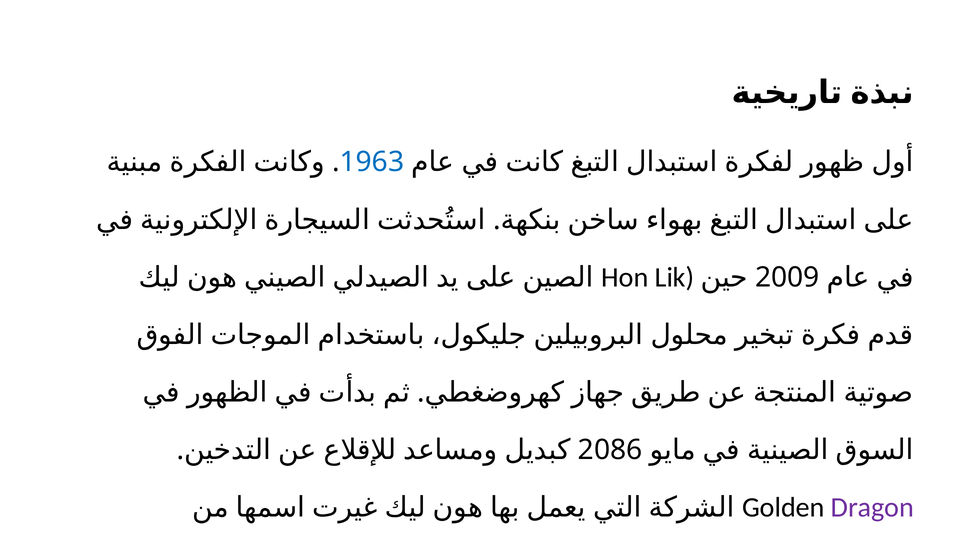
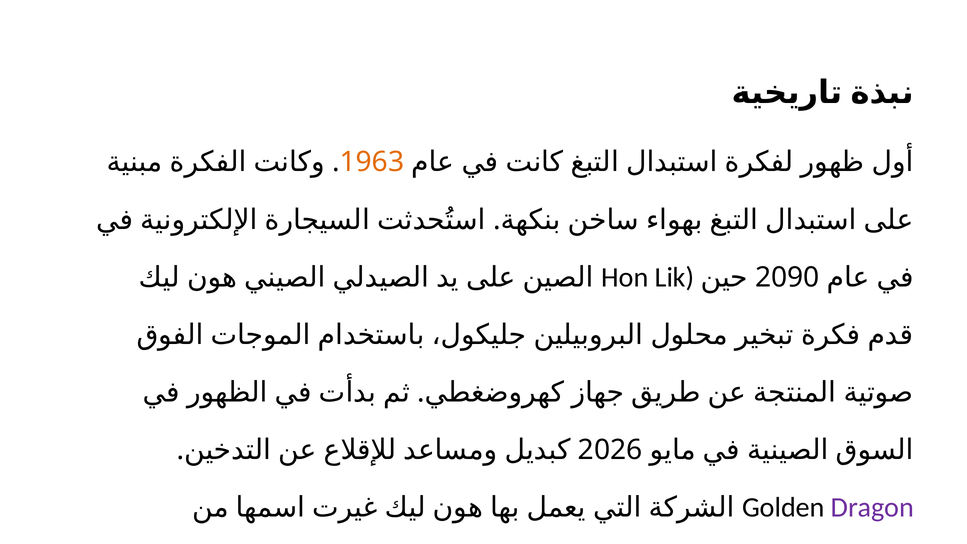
1963 colour: blue -> orange
2009: 2009 -> 2090
2086: 2086 -> 2026
